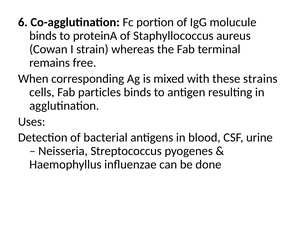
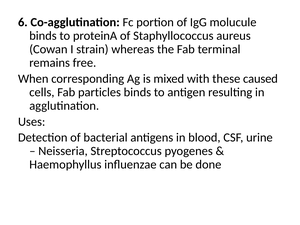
strains: strains -> caused
